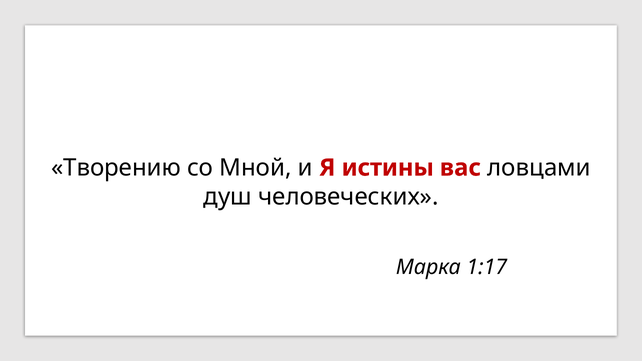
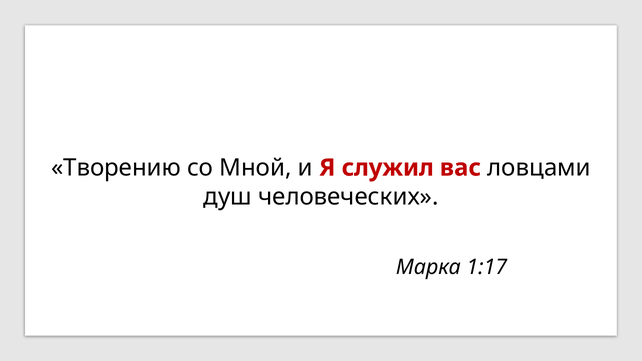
истины: истины -> служил
